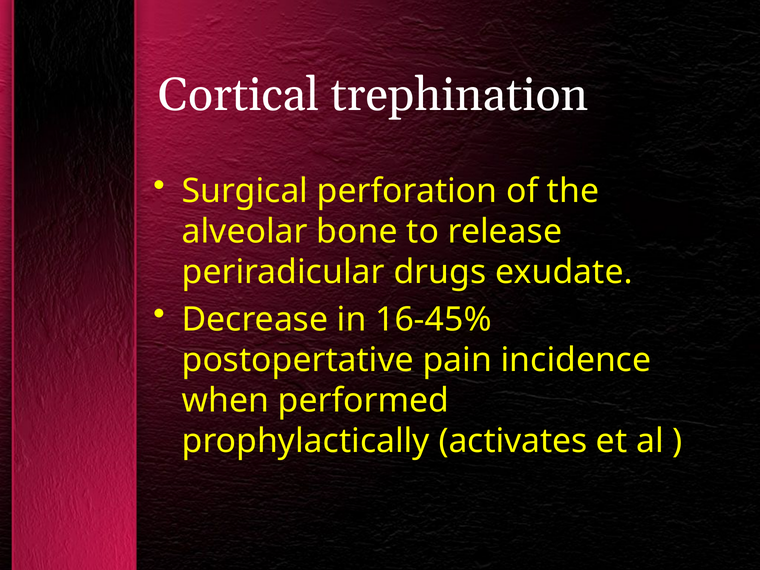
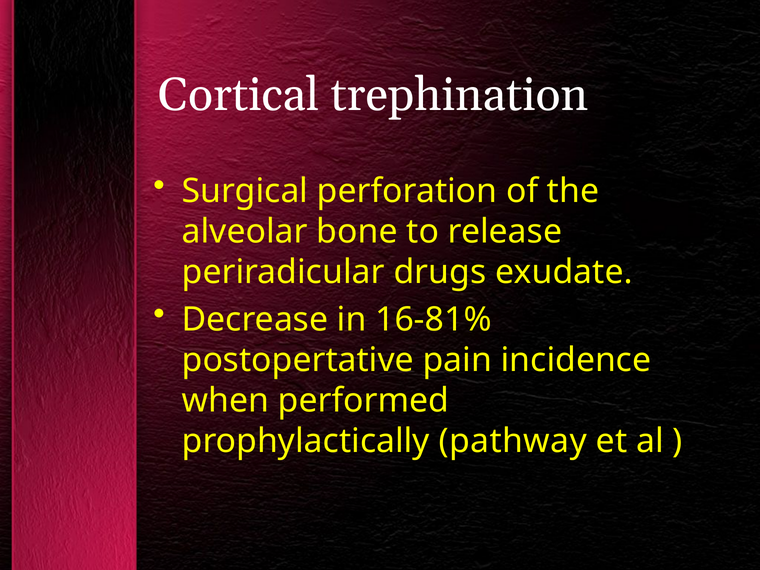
16-45%: 16-45% -> 16-81%
activates: activates -> pathway
